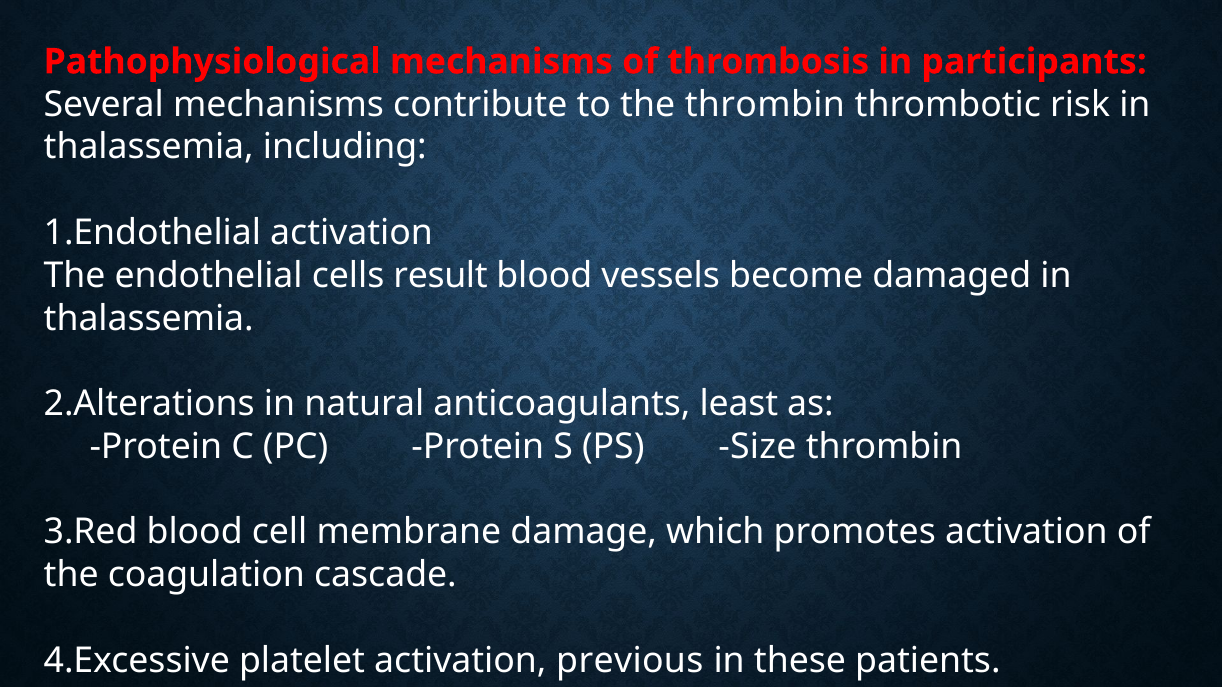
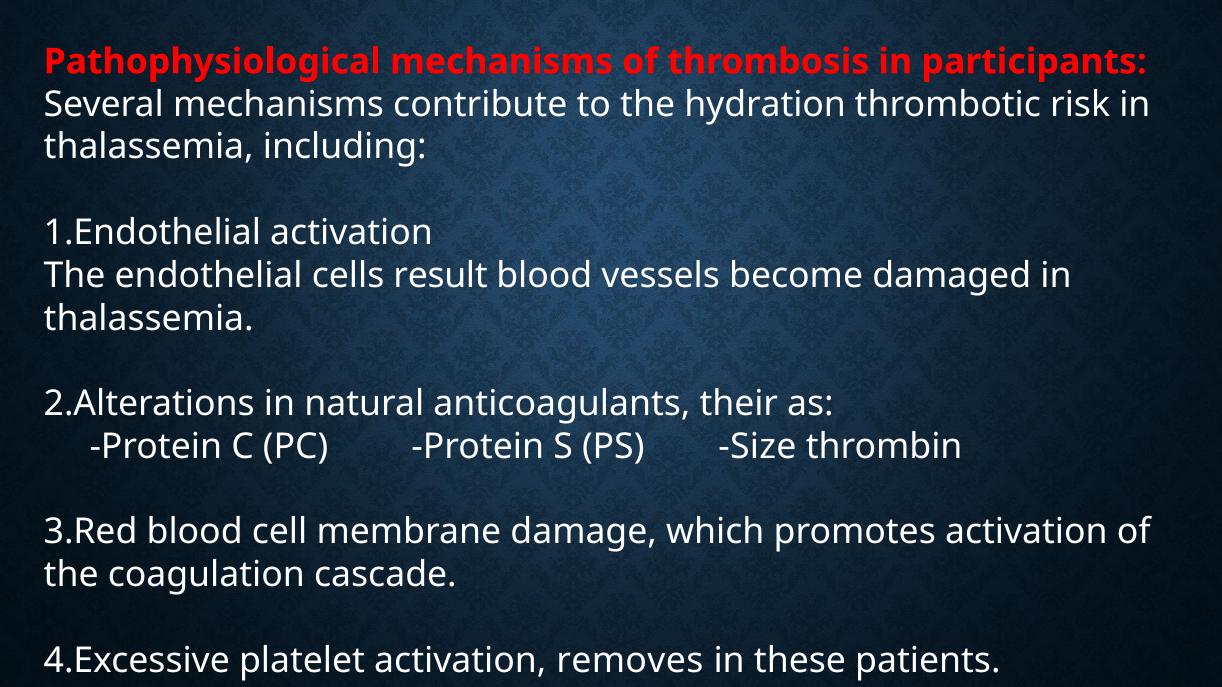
the thrombin: thrombin -> hydration
least: least -> their
previous: previous -> removes
